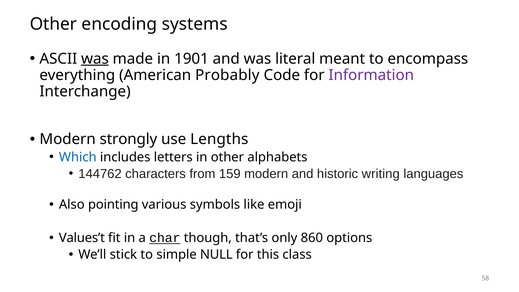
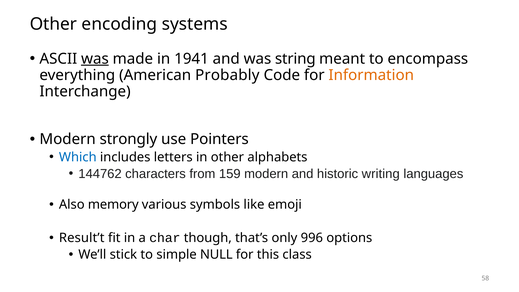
1901: 1901 -> 1941
literal: literal -> string
Information colour: purple -> orange
Lengths: Lengths -> Pointers
pointing: pointing -> memory
Values’t: Values’t -> Result’t
char underline: present -> none
860: 860 -> 996
